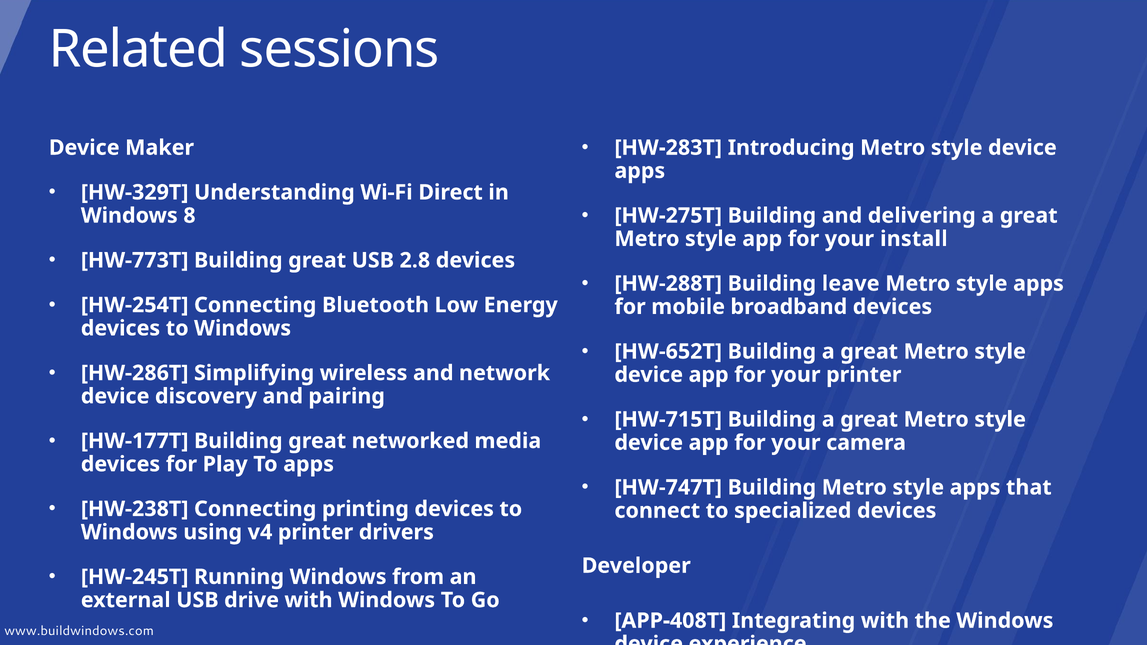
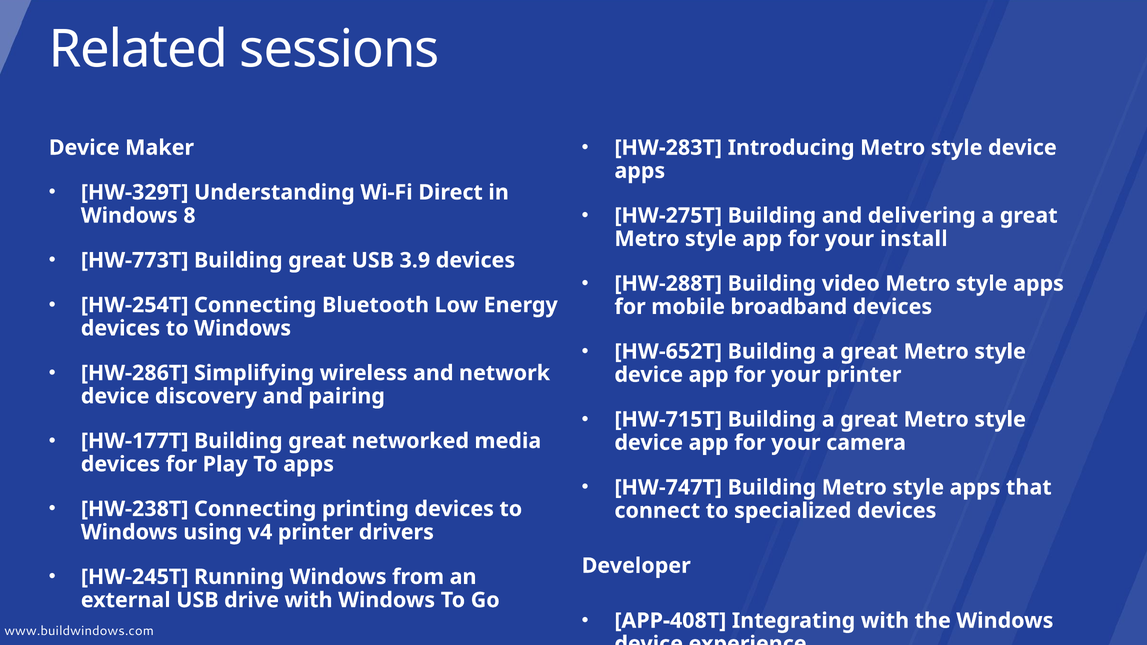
2.8: 2.8 -> 3.9
leave: leave -> video
